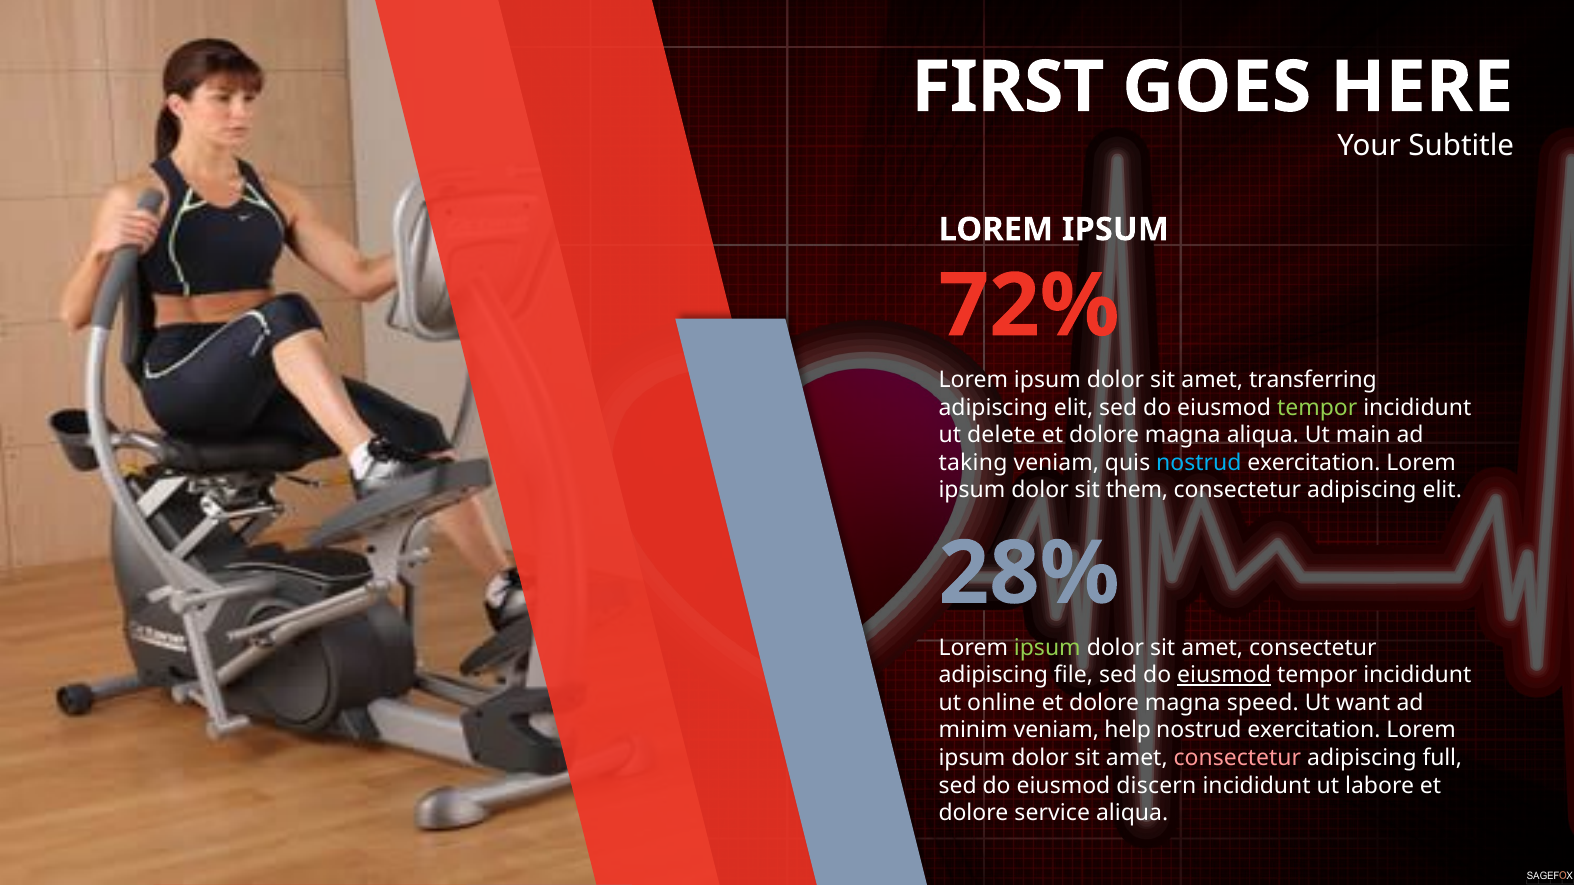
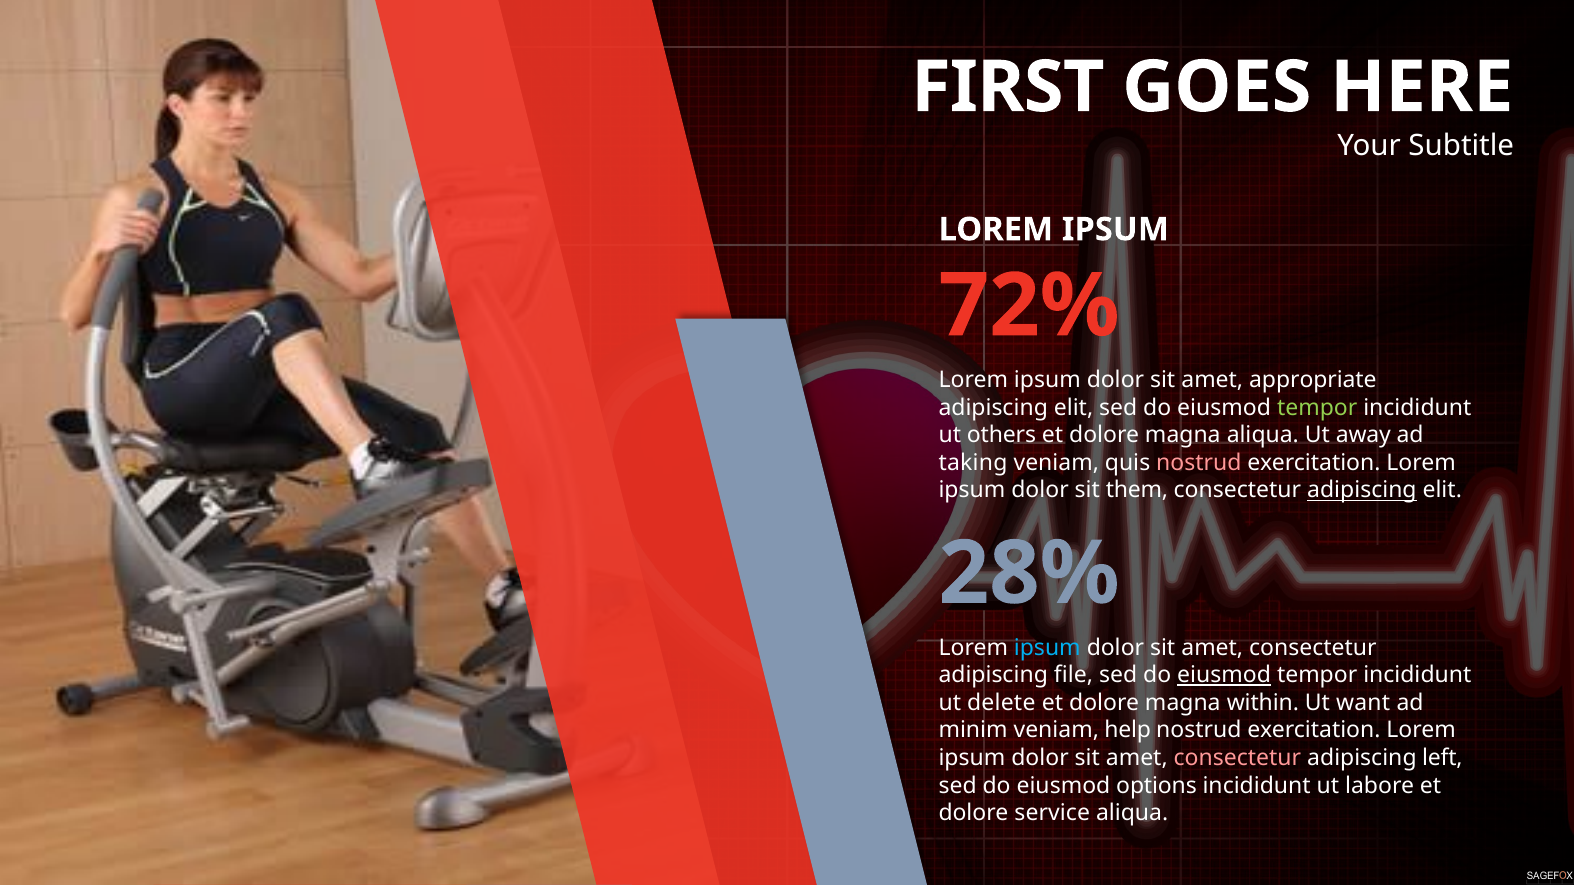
transferring: transferring -> appropriate
delete: delete -> others
main: main -> away
nostrud at (1199, 463) colour: light blue -> pink
adipiscing at (1362, 491) underline: none -> present
ipsum at (1047, 648) colour: light green -> light blue
online: online -> delete
speed: speed -> within
full: full -> left
discern: discern -> options
